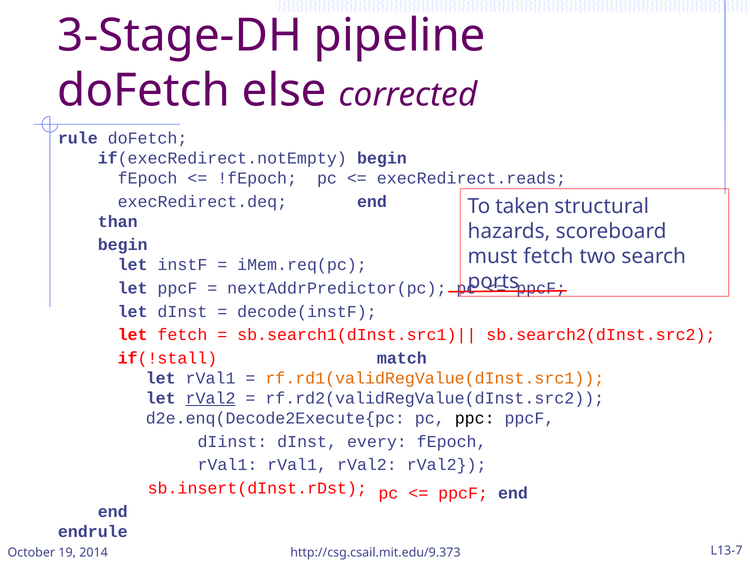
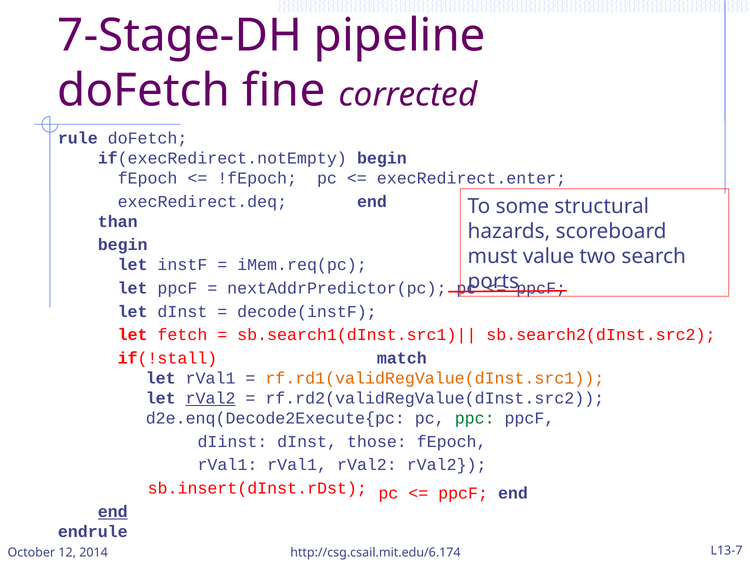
3-Stage-DH: 3-Stage-DH -> 7-Stage-DH
else: else -> fine
execRedirect.reads: execRedirect.reads -> execRedirect.enter
taken: taken -> some
must fetch: fetch -> value
ppc colour: black -> green
every: every -> those
end at (113, 511) underline: none -> present
19: 19 -> 12
http://csg.csail.mit.edu/9.373: http://csg.csail.mit.edu/9.373 -> http://csg.csail.mit.edu/6.174
